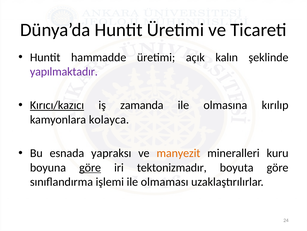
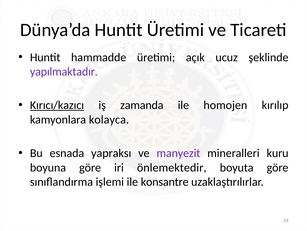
kalın: kalın -> ucuz
olmasına: olmasına -> homojen
manyezit colour: orange -> purple
göre at (90, 167) underline: present -> none
tektonizmadır: tektonizmadır -> önlemektedir
olmaması: olmaması -> konsantre
